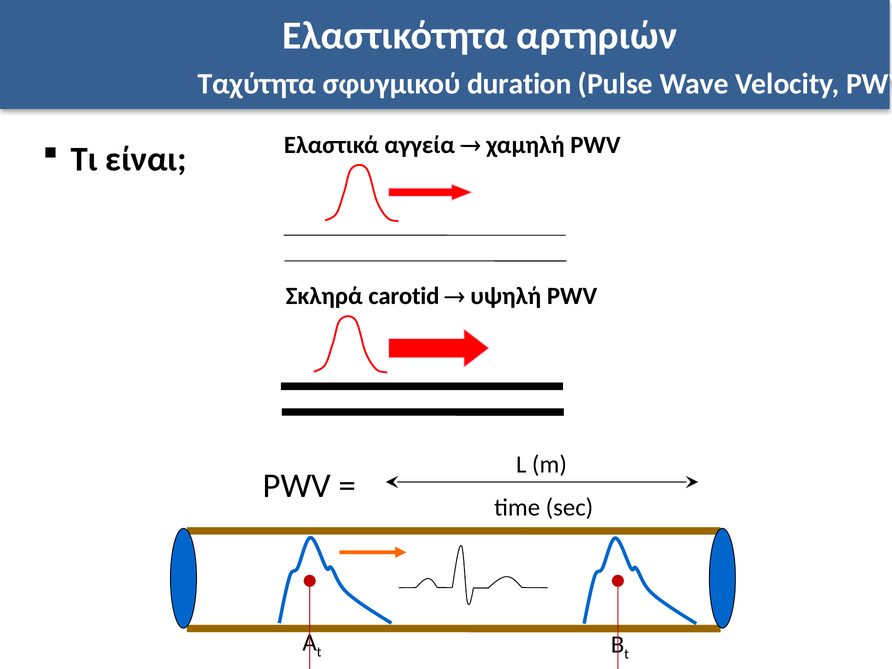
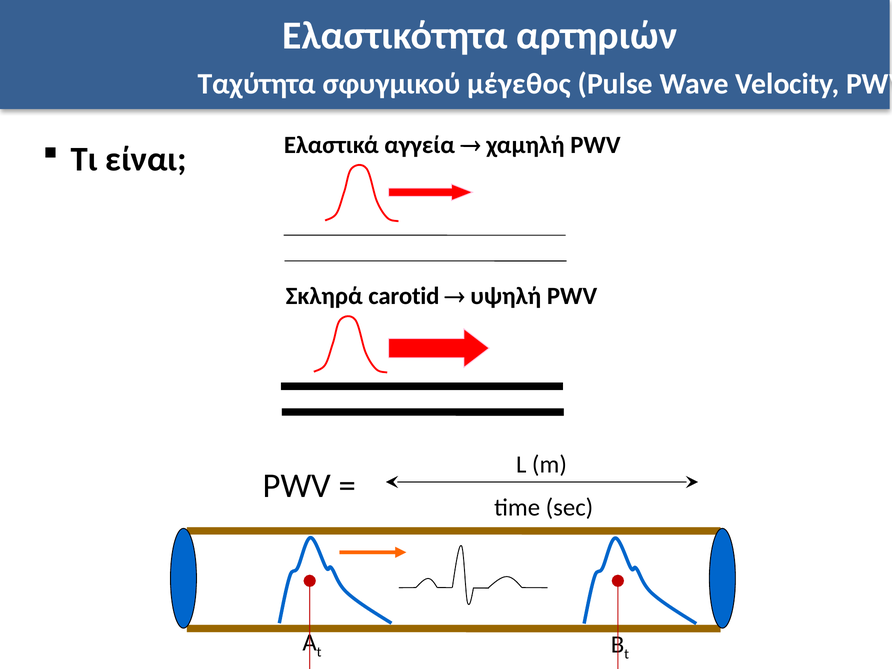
duration: duration -> μέγεθος
